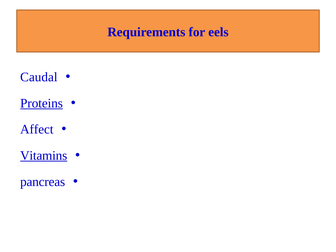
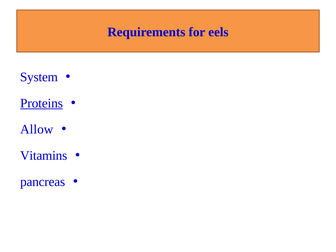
Caudal: Caudal -> System
Affect: Affect -> Allow
Vitamins underline: present -> none
